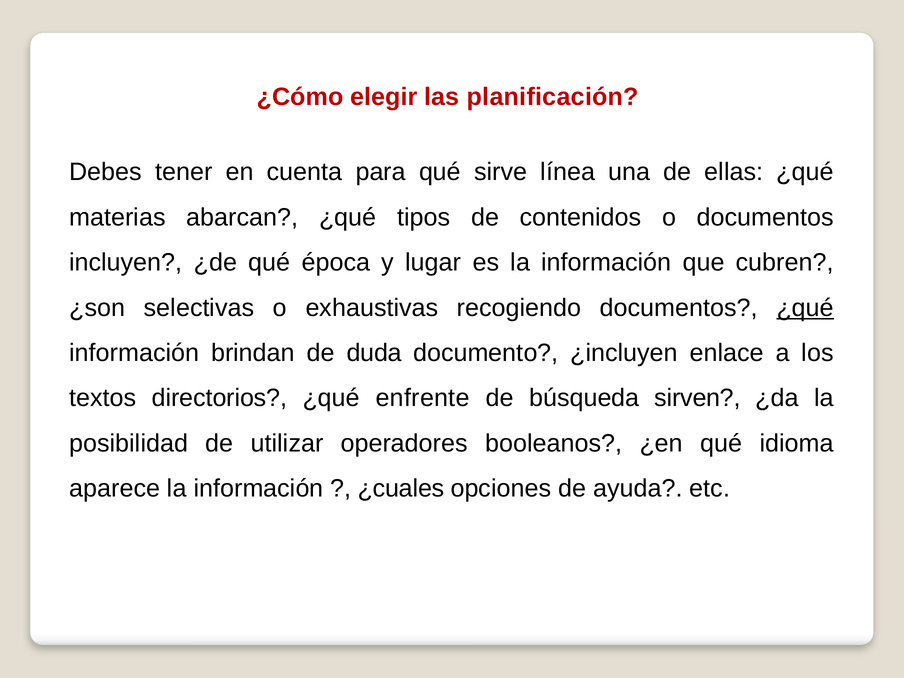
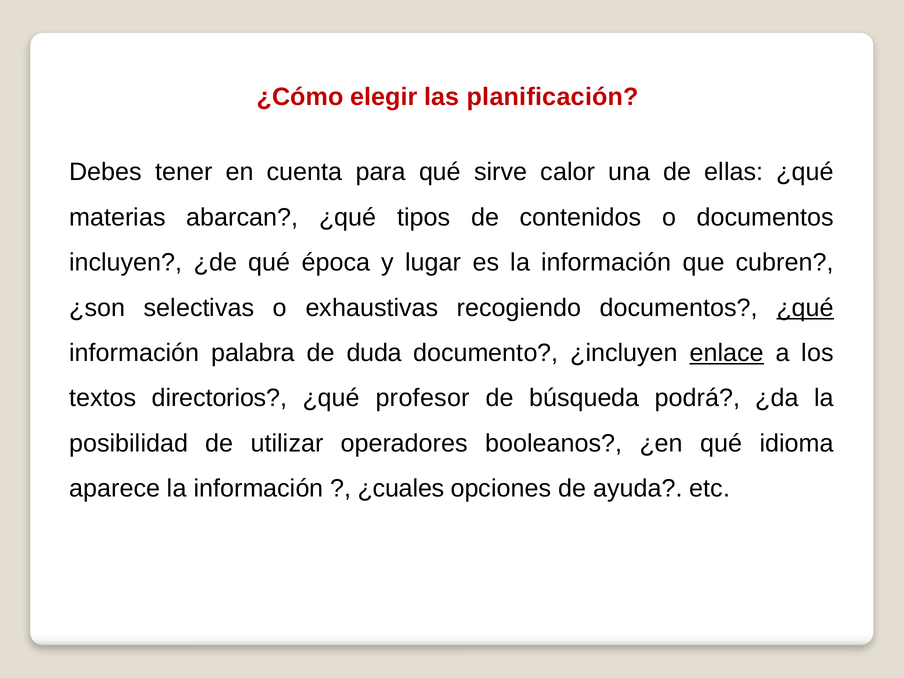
línea: línea -> calor
brindan: brindan -> palabra
enlace underline: none -> present
enfrente: enfrente -> profesor
sirven: sirven -> podrá
